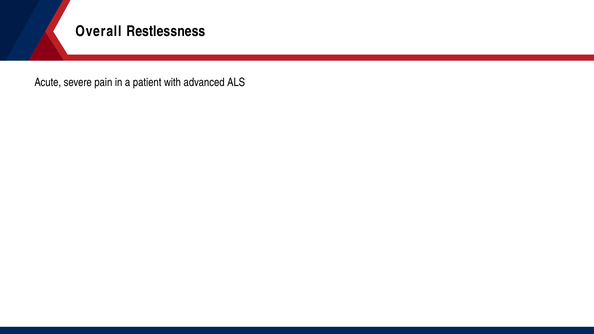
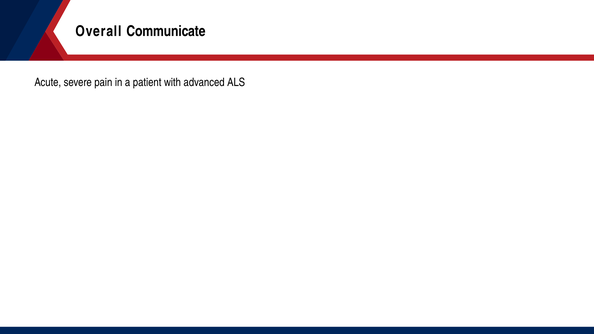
Restlessness: Restlessness -> Communicate
